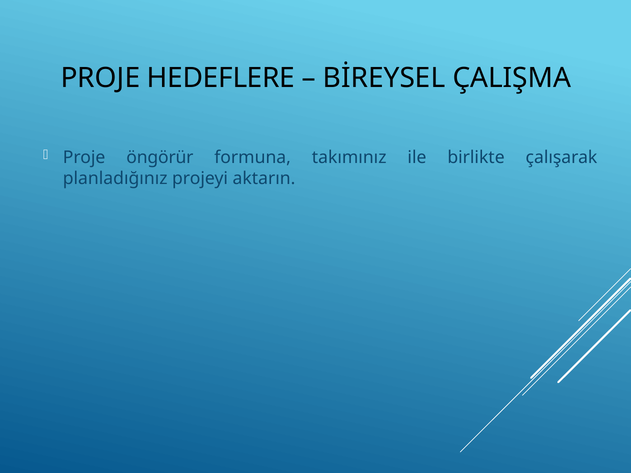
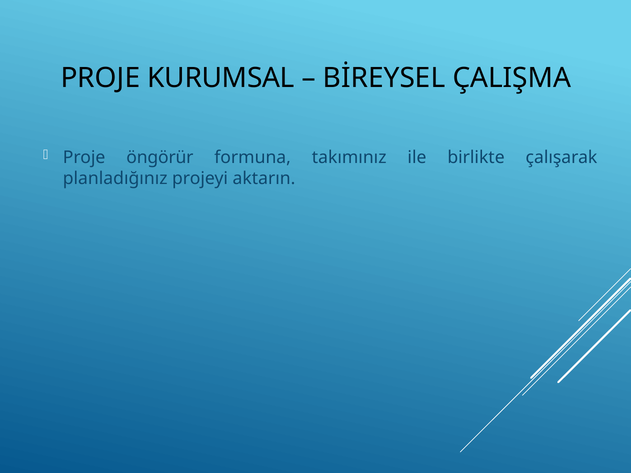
HEDEFLERE: HEDEFLERE -> KURUMSAL
